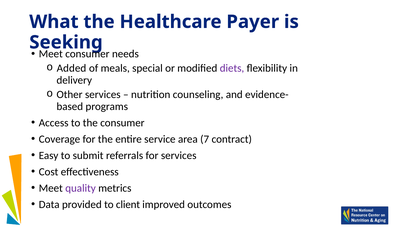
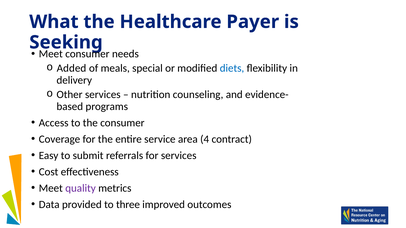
diets colour: purple -> blue
7: 7 -> 4
client: client -> three
